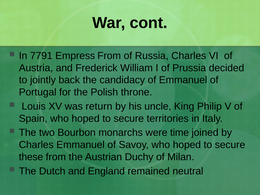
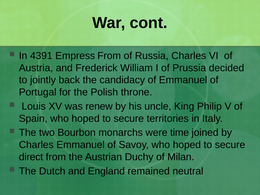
7791: 7791 -> 4391
return: return -> renew
these: these -> direct
